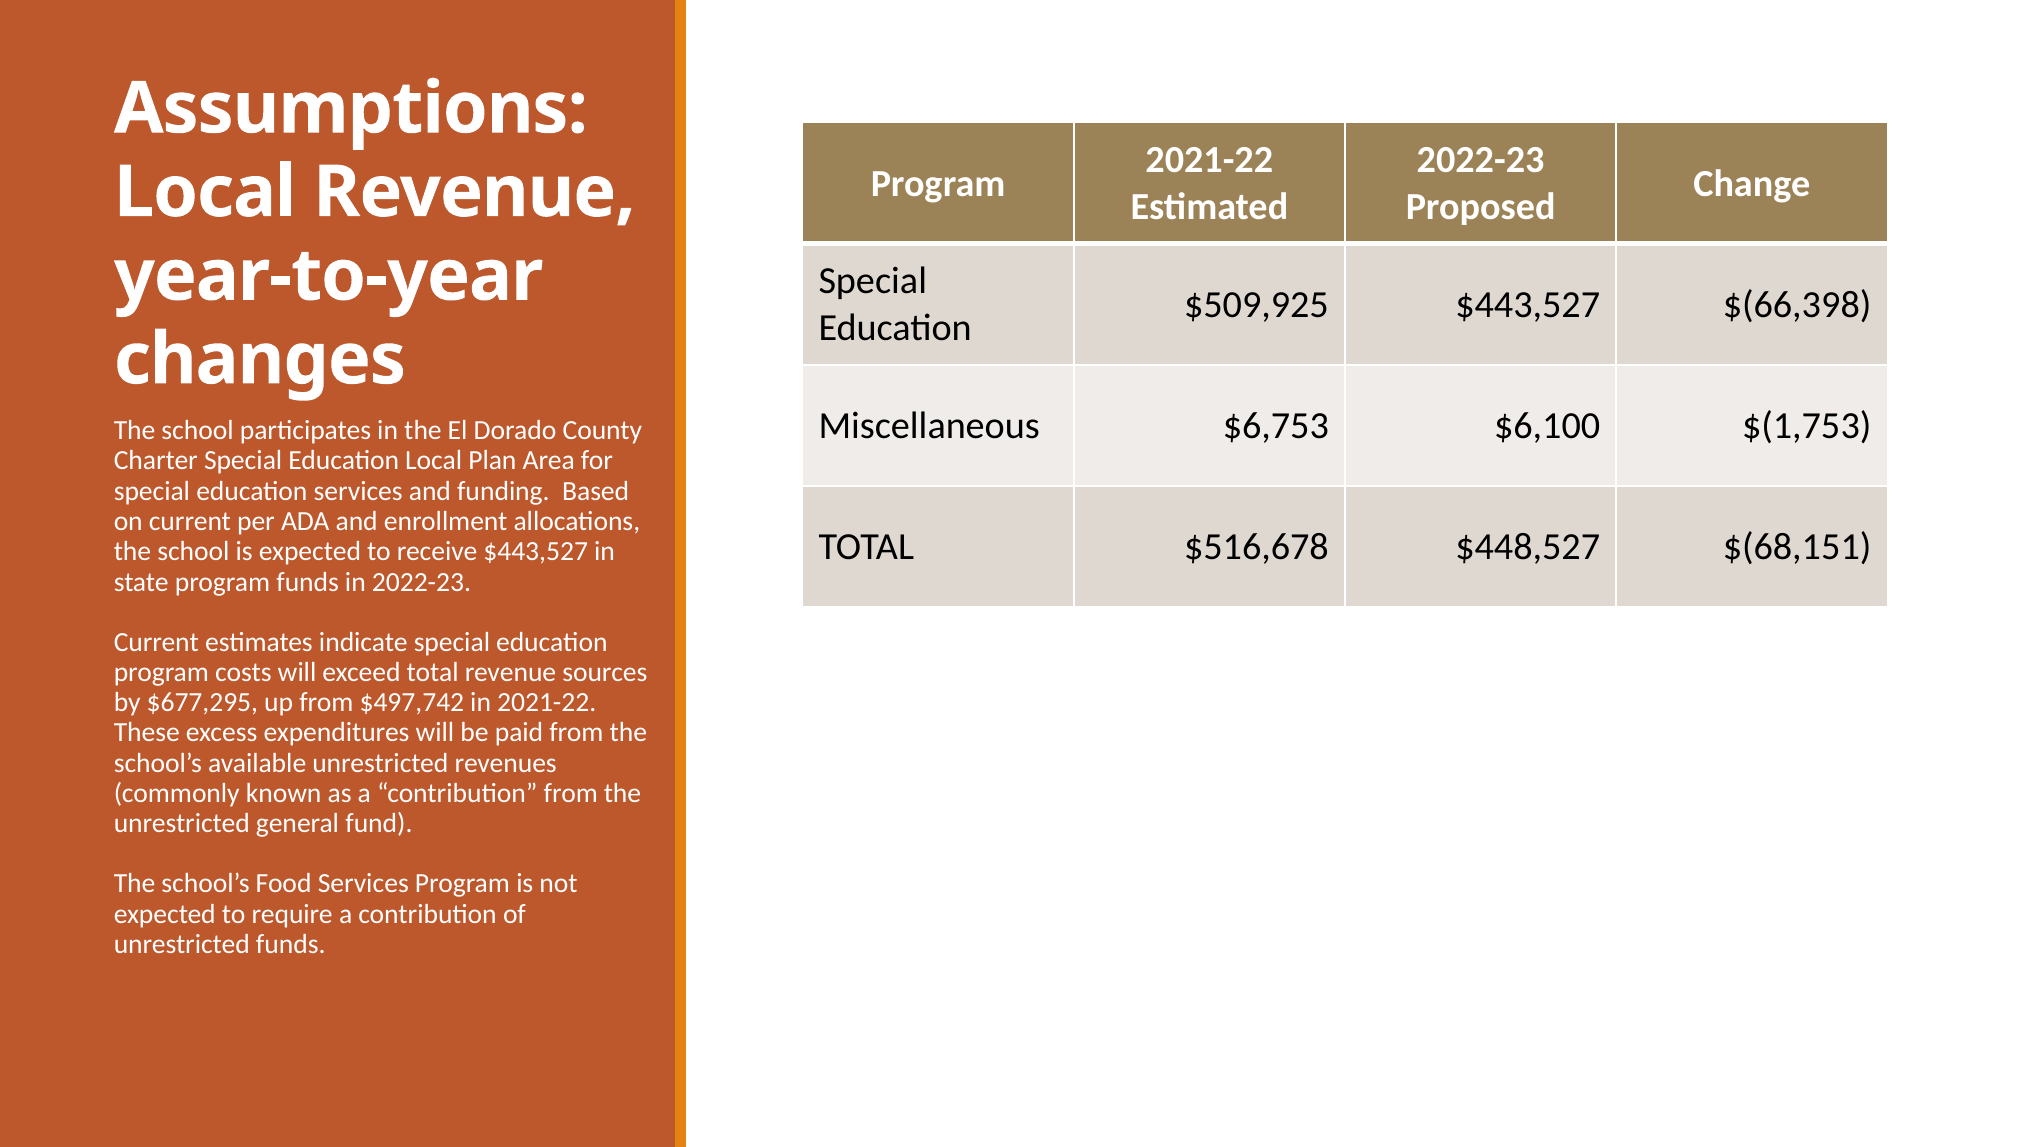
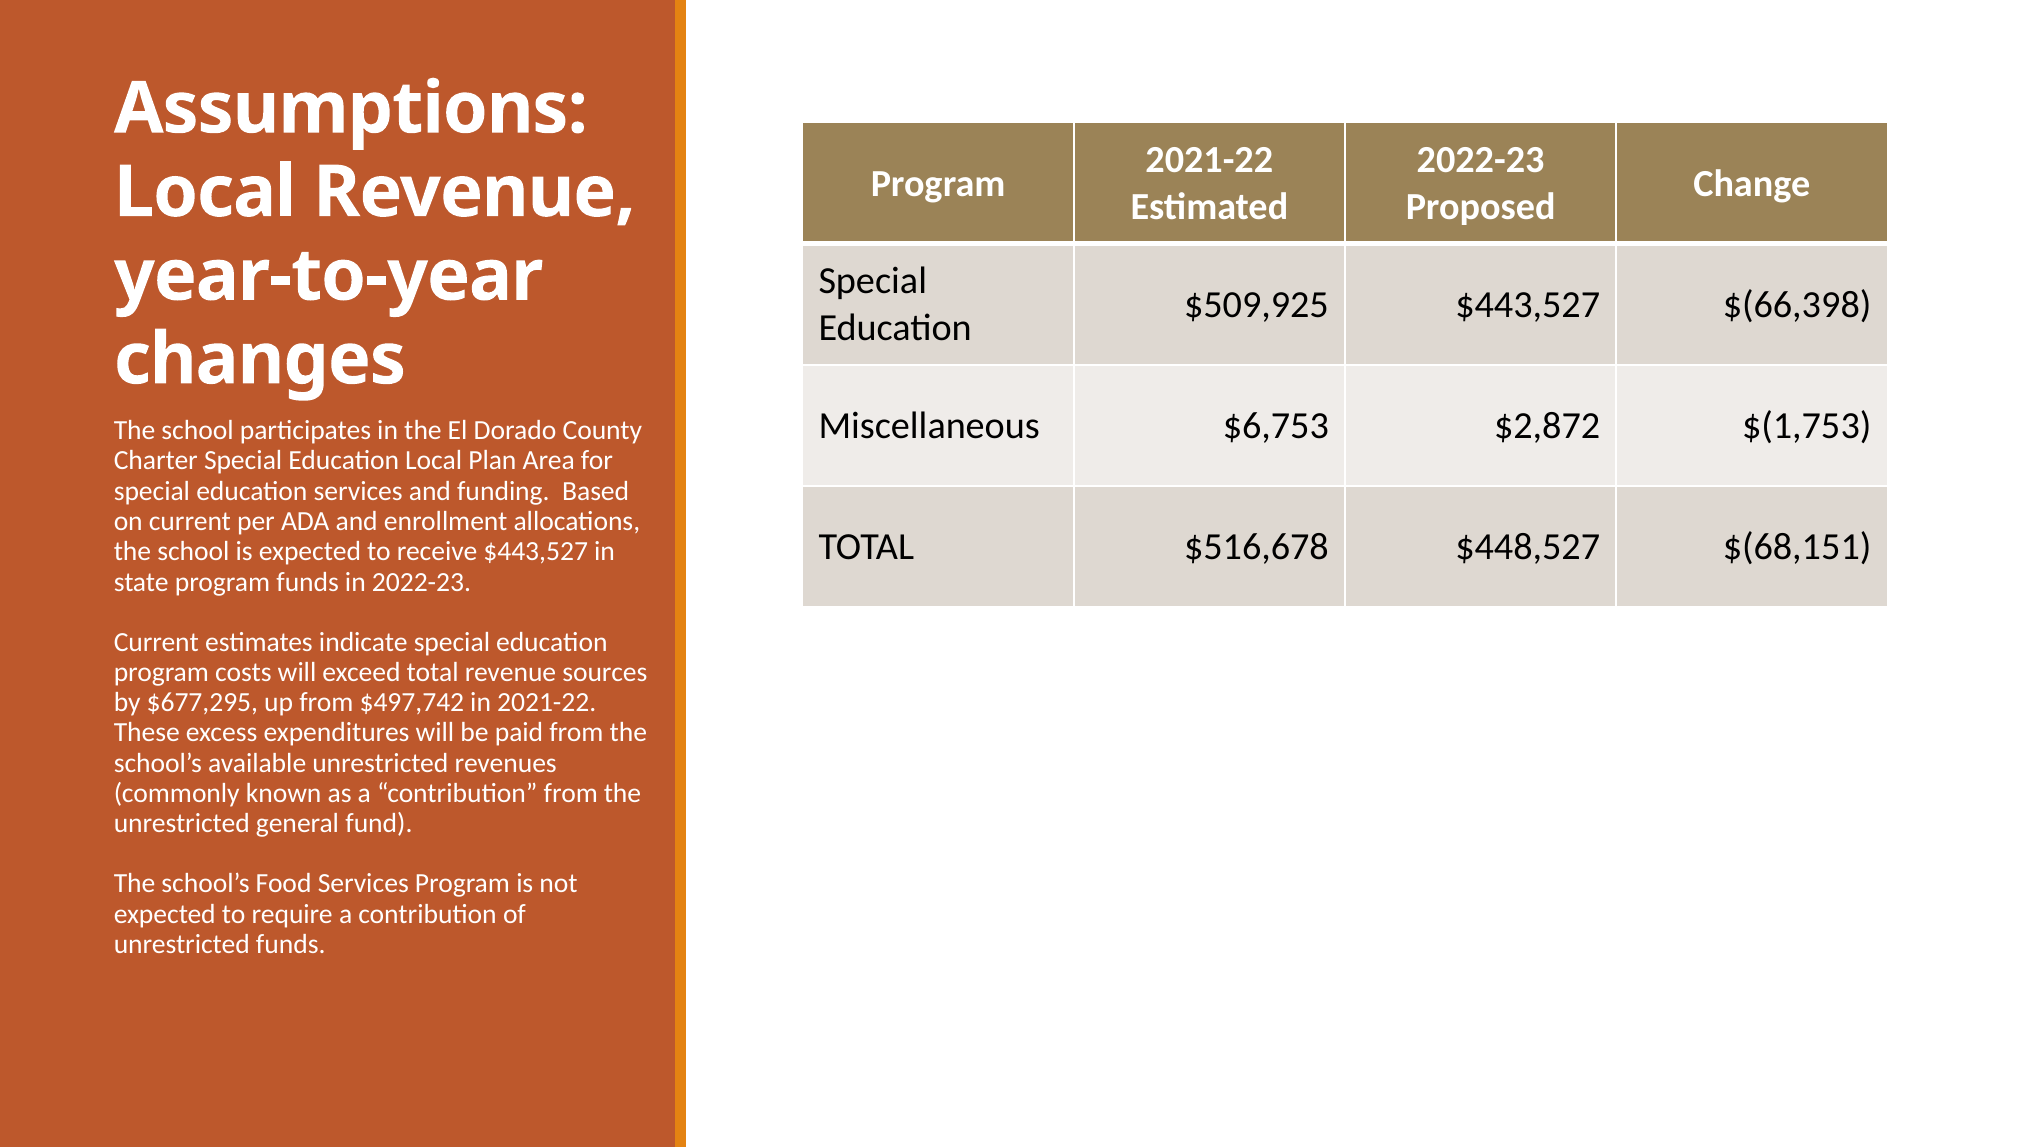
$6,100: $6,100 -> $2,872
